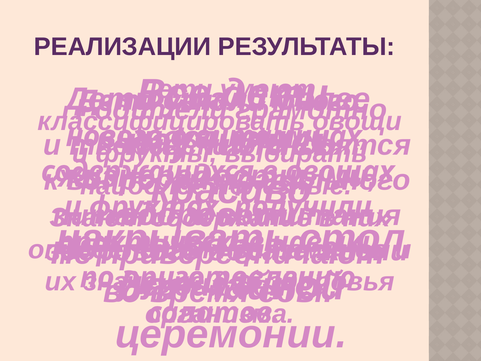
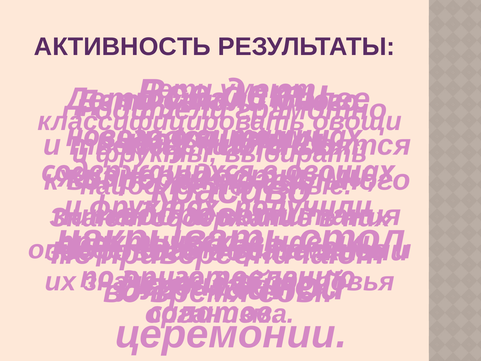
РЕАЛИЗАЦИИ: РЕАЛИЗАЦИИ -> АКТИВНОСТЬ
